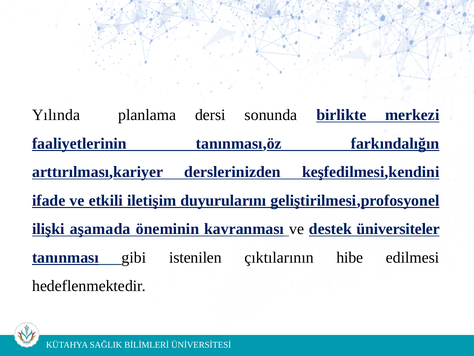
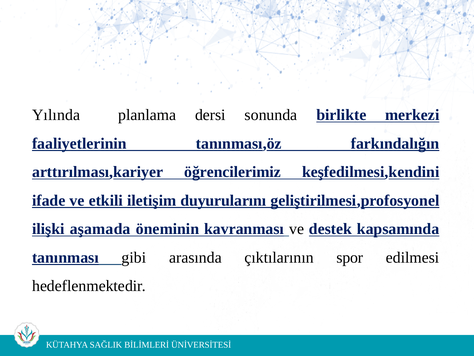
derslerinizden: derslerinizden -> öğrencilerimiz
üniversiteler: üniversiteler -> kapsamında
istenilen: istenilen -> arasında
hibe: hibe -> spor
